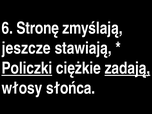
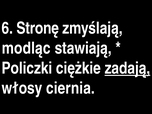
jeszcze: jeszcze -> modląc
Policzki underline: present -> none
słońca: słońca -> ciernia
